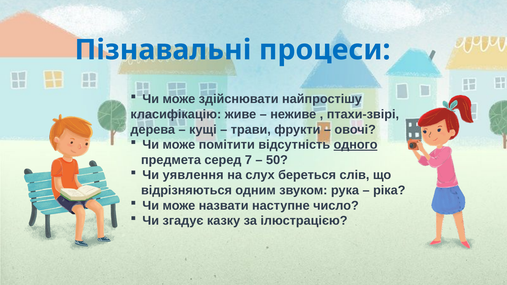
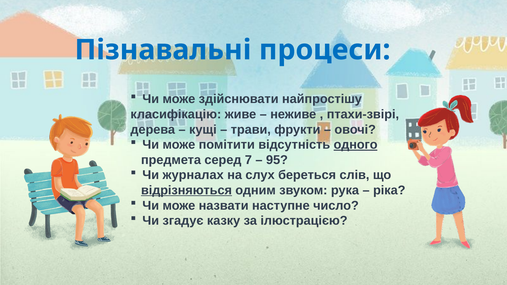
50: 50 -> 95
уявлення: уявлення -> журналах
відрізняються underline: none -> present
